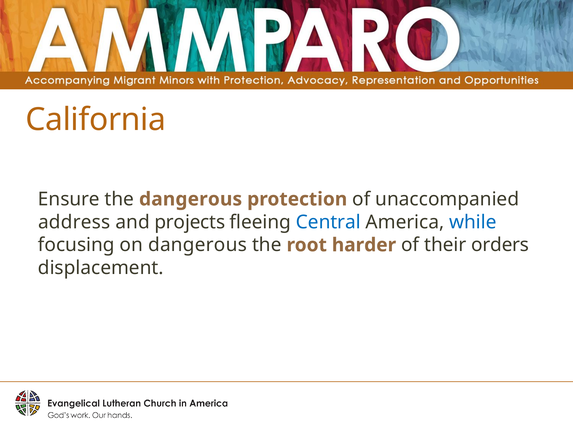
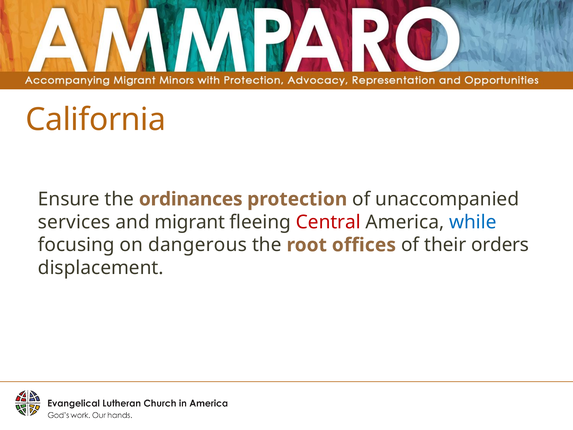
the dangerous: dangerous -> ordinances
address: address -> services
projects: projects -> migrant
Central colour: blue -> red
harder: harder -> offices
